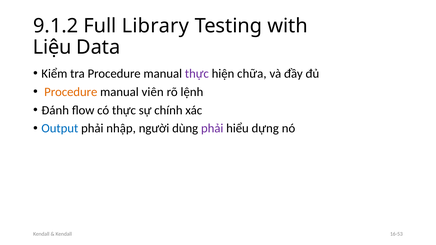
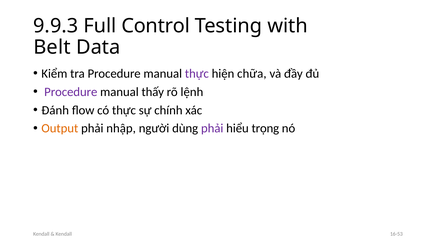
9.1.2: 9.1.2 -> 9.9.3
Library: Library -> Control
Liệu: Liệu -> Belt
Procedure at (71, 92) colour: orange -> purple
viên: viên -> thấy
Output colour: blue -> orange
dựng: dựng -> trọng
